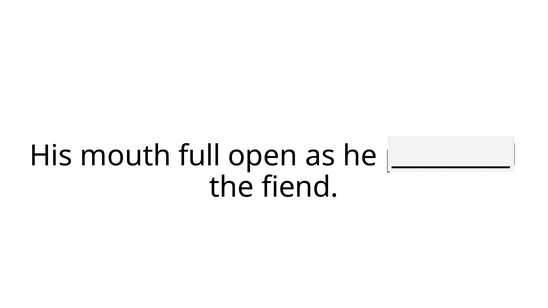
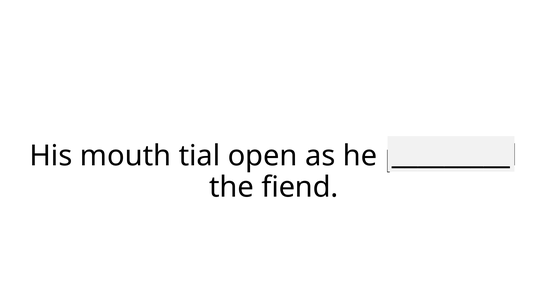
full: full -> tial
